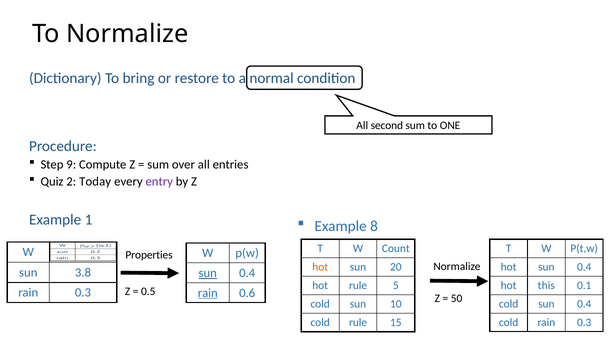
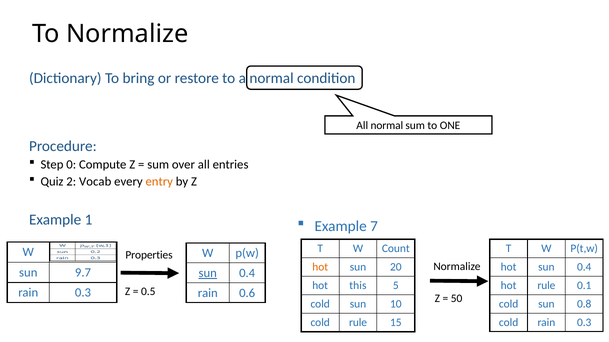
All second: second -> normal
9: 9 -> 0
Today: Today -> Vocab
entry colour: purple -> orange
8: 8 -> 7
3.8: 3.8 -> 9.7
hot this: this -> rule
hot rule: rule -> this
rain at (208, 293) underline: present -> none
cold sun 0.4: 0.4 -> 0.8
